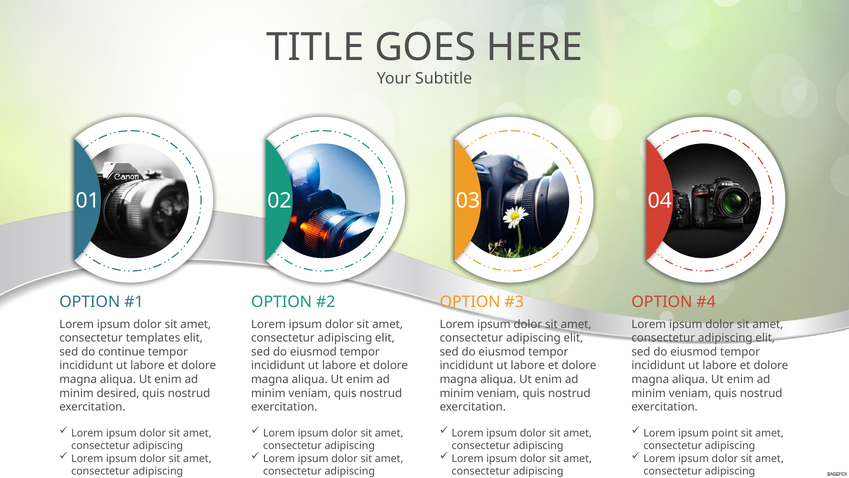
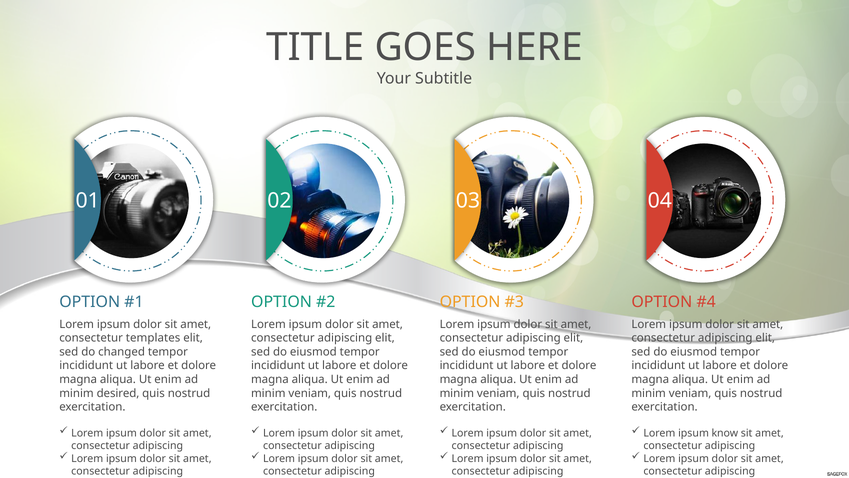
continue: continue -> changed
point: point -> know
